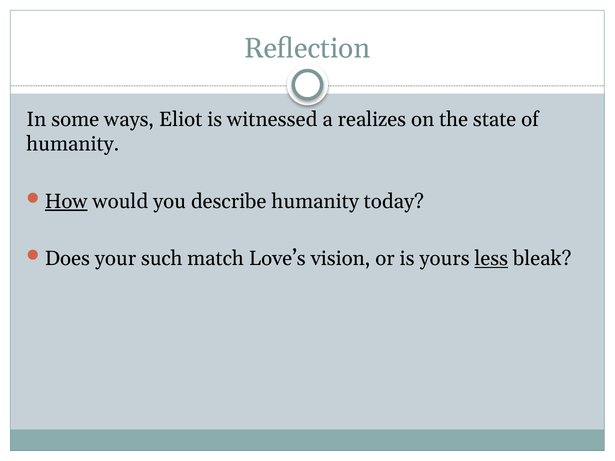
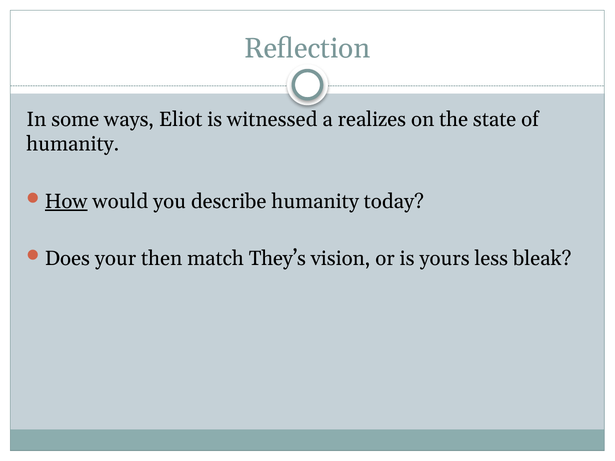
such: such -> then
Love’s: Love’s -> They’s
less underline: present -> none
